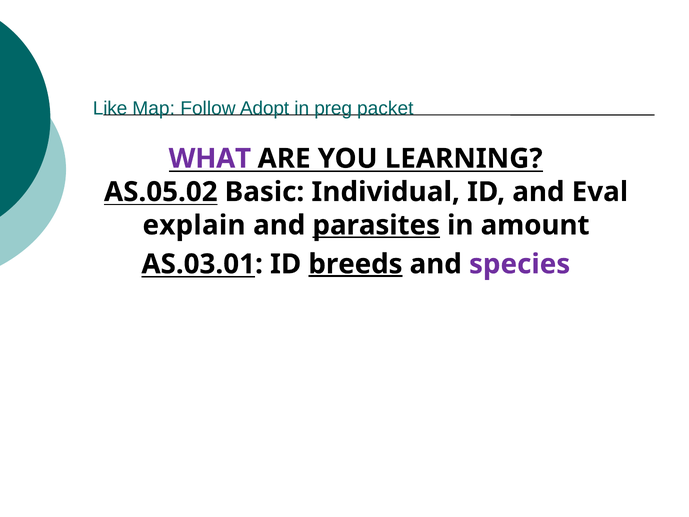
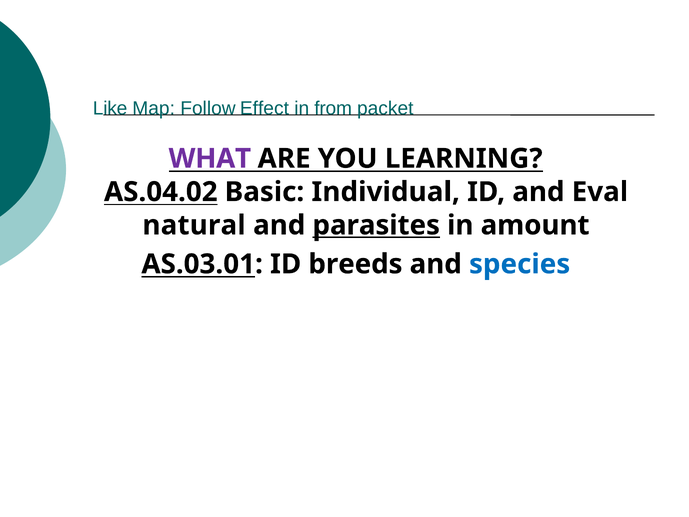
Adopt: Adopt -> Effect
preg: preg -> from
AS.05.02: AS.05.02 -> AS.04.02
explain: explain -> natural
breeds underline: present -> none
species colour: purple -> blue
